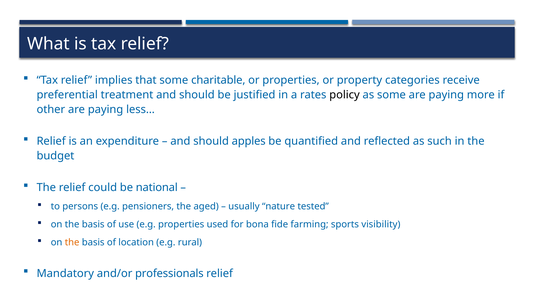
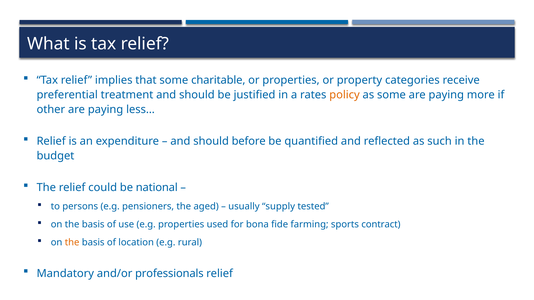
policy colour: black -> orange
apples: apples -> before
nature: nature -> supply
visibility: visibility -> contract
